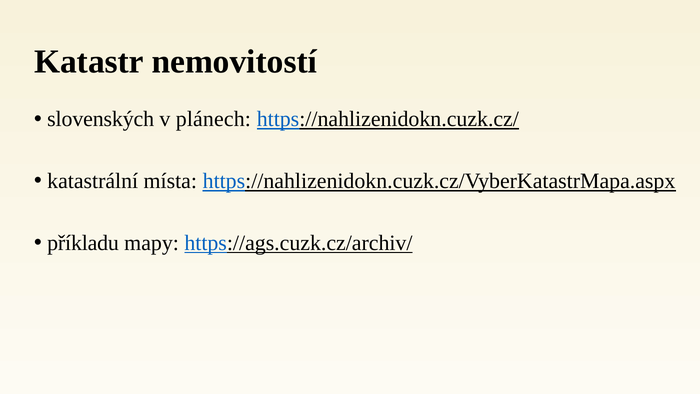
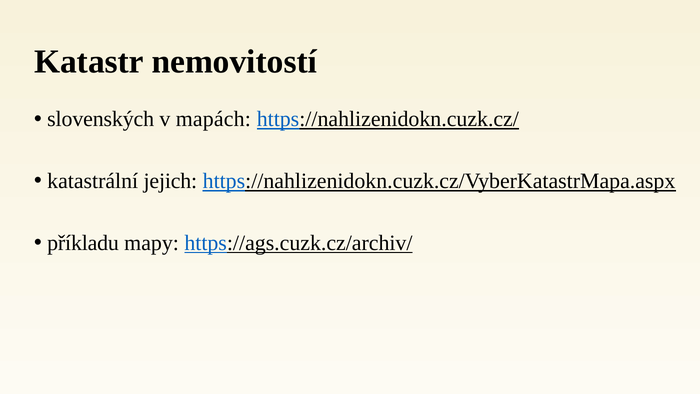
plánech: plánech -> mapách
místa: místa -> jejich
